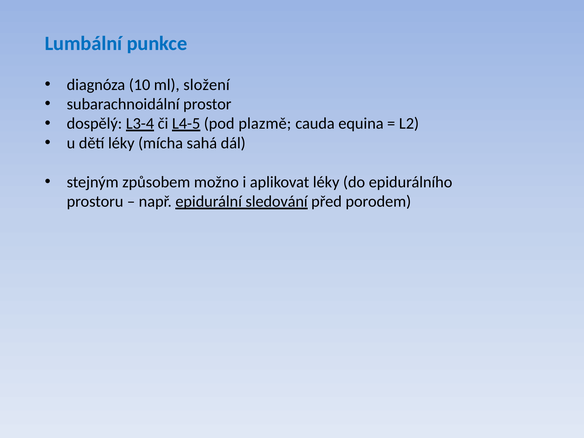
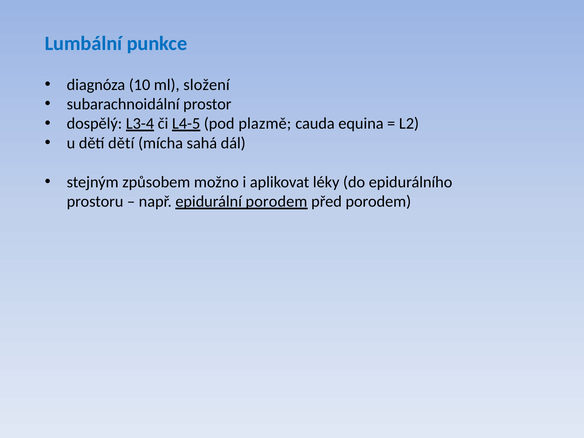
dětí léky: léky -> dětí
epidurální sledování: sledování -> porodem
